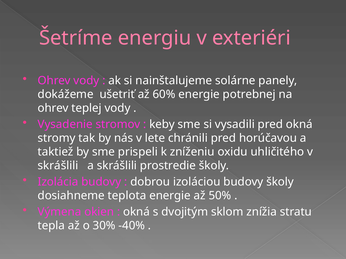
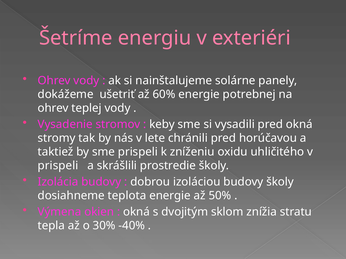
skrášlili at (58, 166): skrášlili -> prispeli
